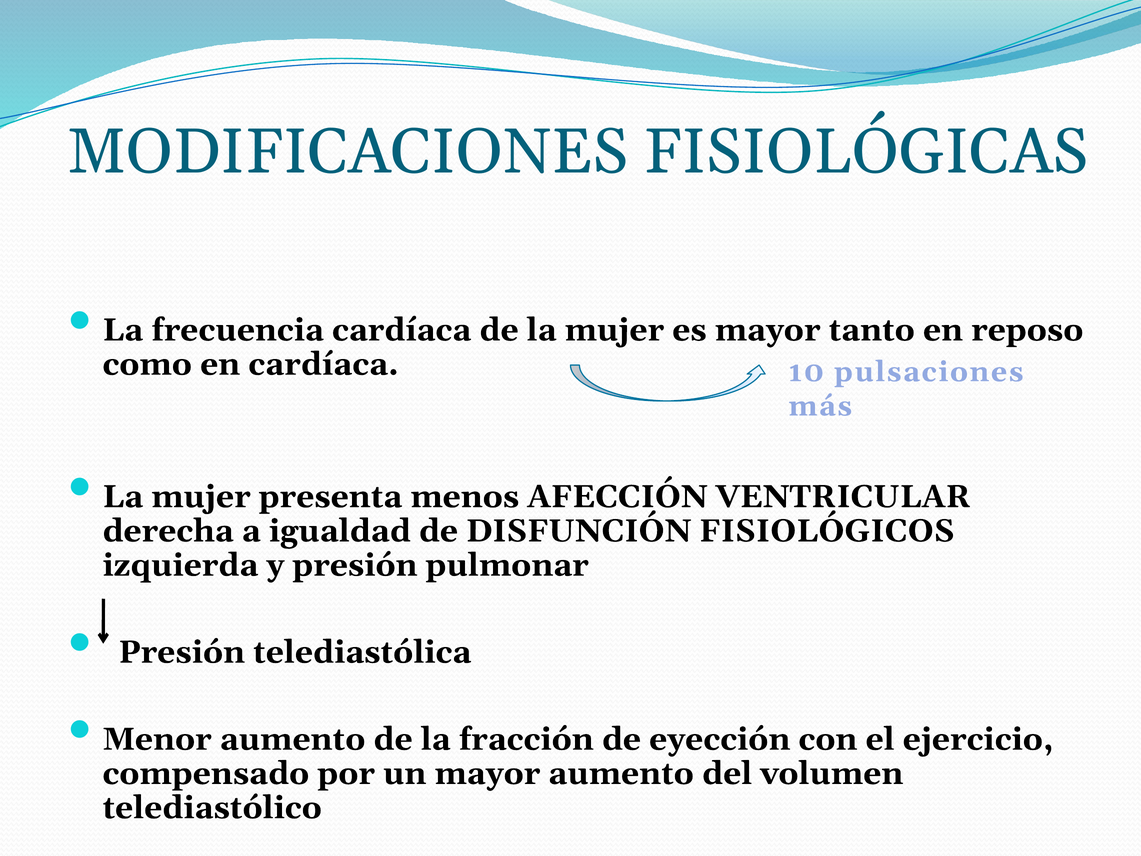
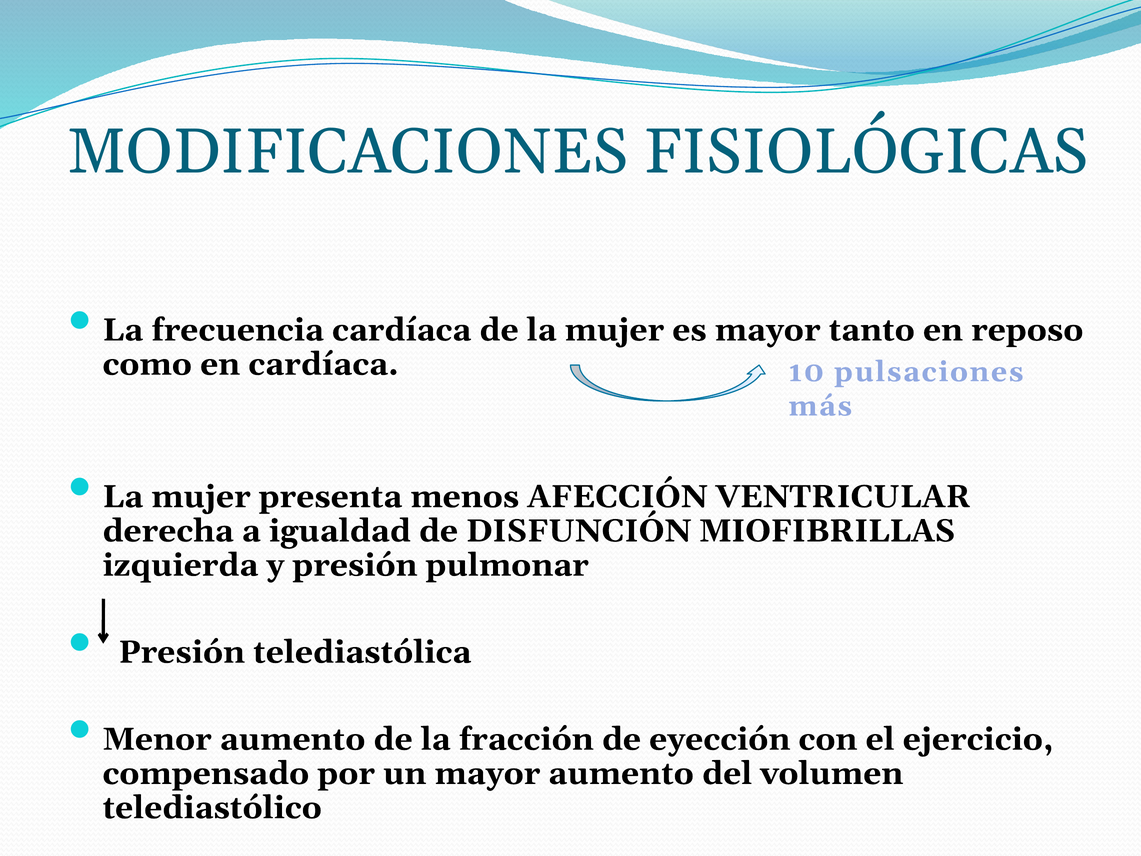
FISIOLÓGICOS: FISIOLÓGICOS -> MIOFIBRILLAS
